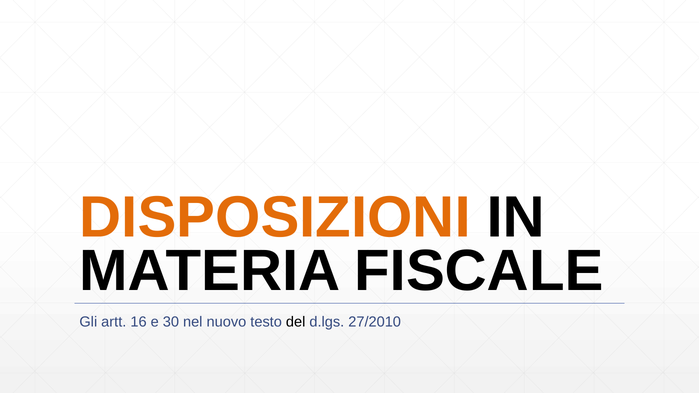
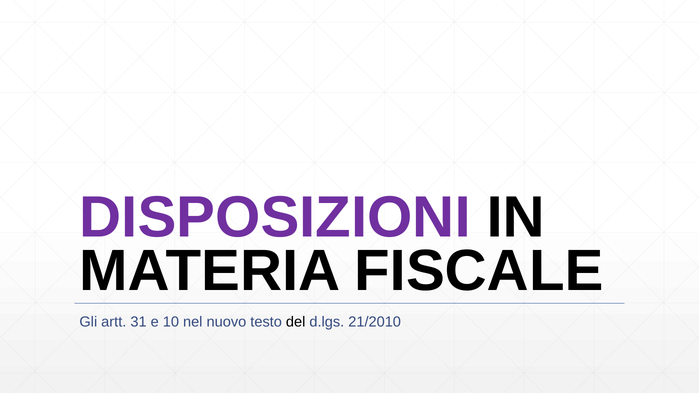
DISPOSIZIONI colour: orange -> purple
16: 16 -> 31
30: 30 -> 10
27/2010: 27/2010 -> 21/2010
